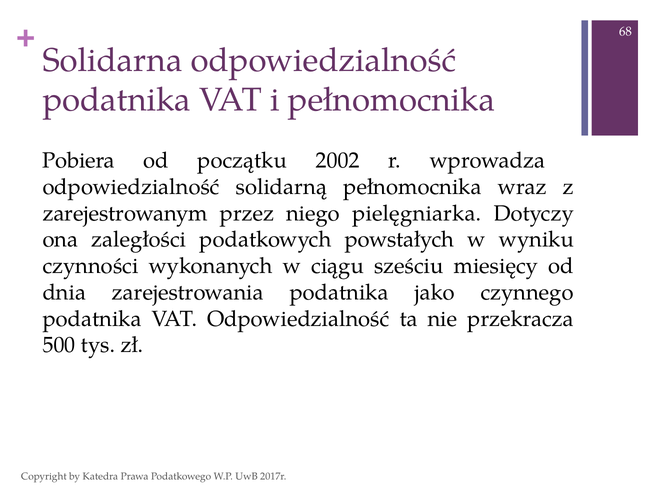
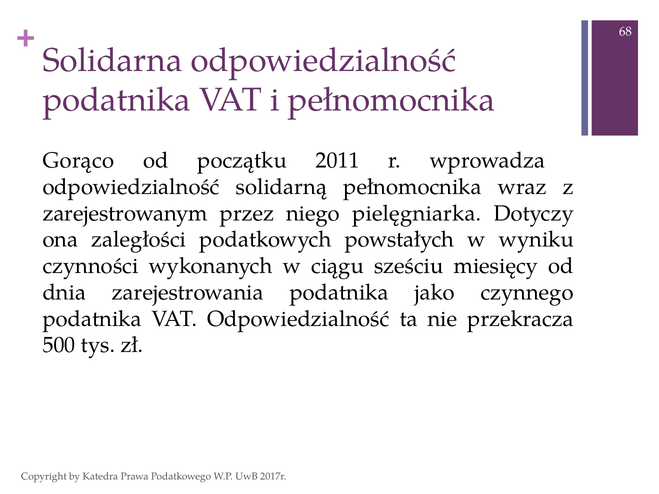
Pobiera: Pobiera -> Gorąco
2002: 2002 -> 2011
